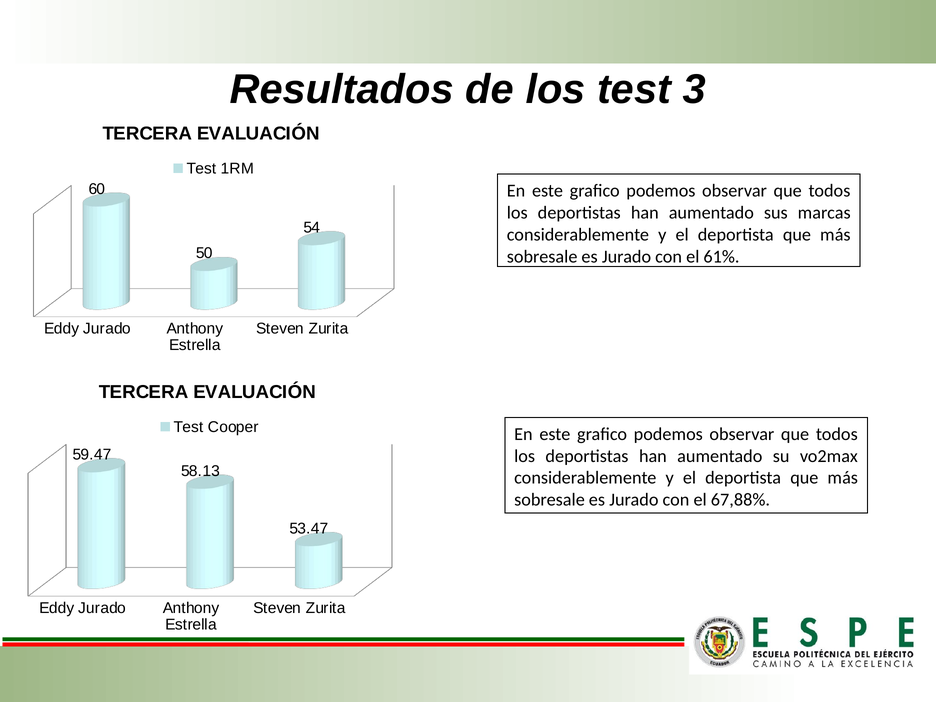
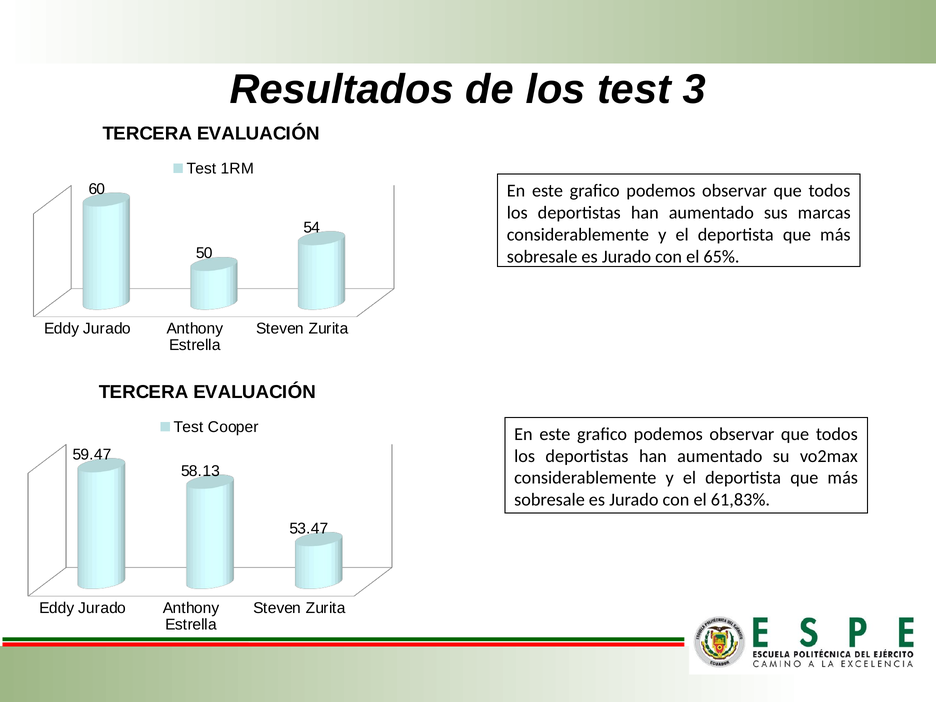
61%: 61% -> 65%
67,88%: 67,88% -> 61,83%
